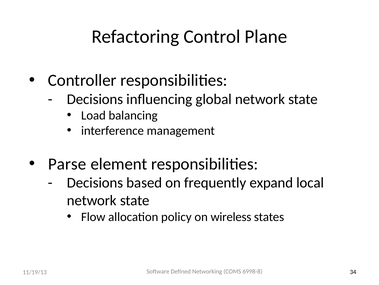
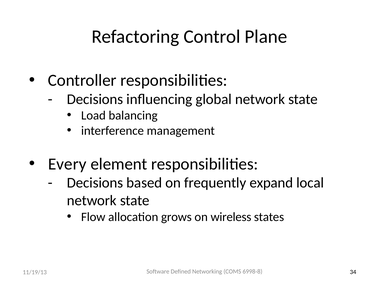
Parse: Parse -> Every
policy: policy -> grows
